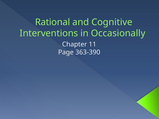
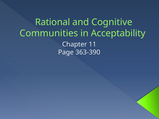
Interventions: Interventions -> Communities
Occasionally: Occasionally -> Acceptability
